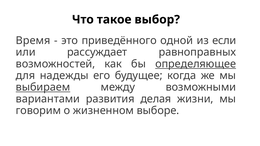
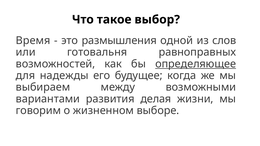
приведённого: приведённого -> размышления
если: если -> слов
рассуждает: рассуждает -> готовальня
выбираем underline: present -> none
